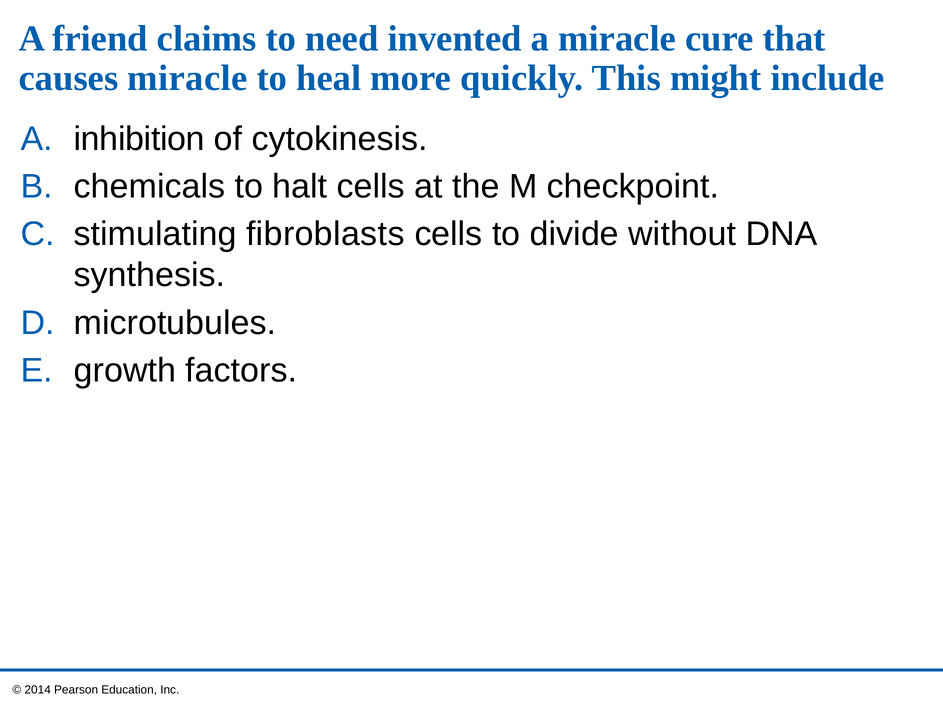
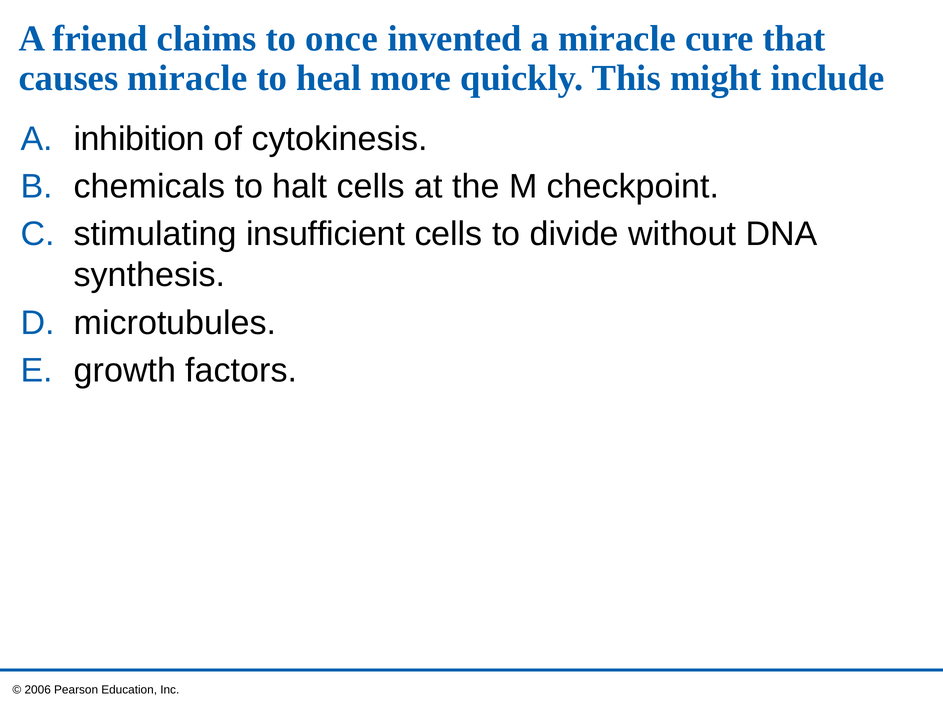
need: need -> once
fibroblasts: fibroblasts -> insufficient
2014: 2014 -> 2006
